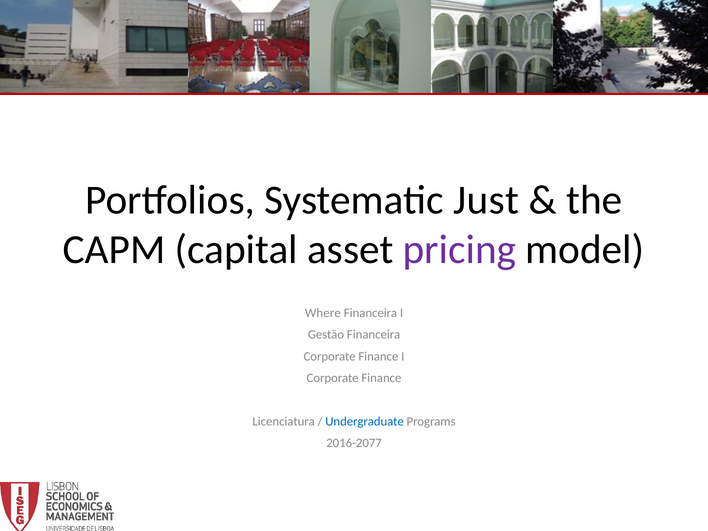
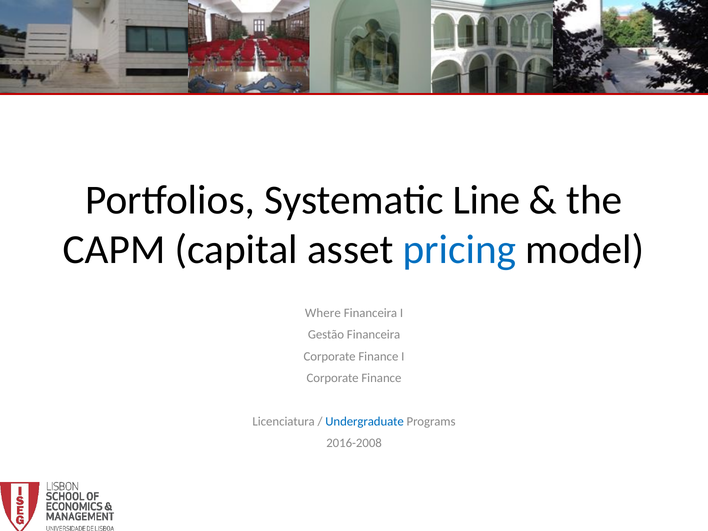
Just: Just -> Line
pricing colour: purple -> blue
2016-2077: 2016-2077 -> 2016-2008
